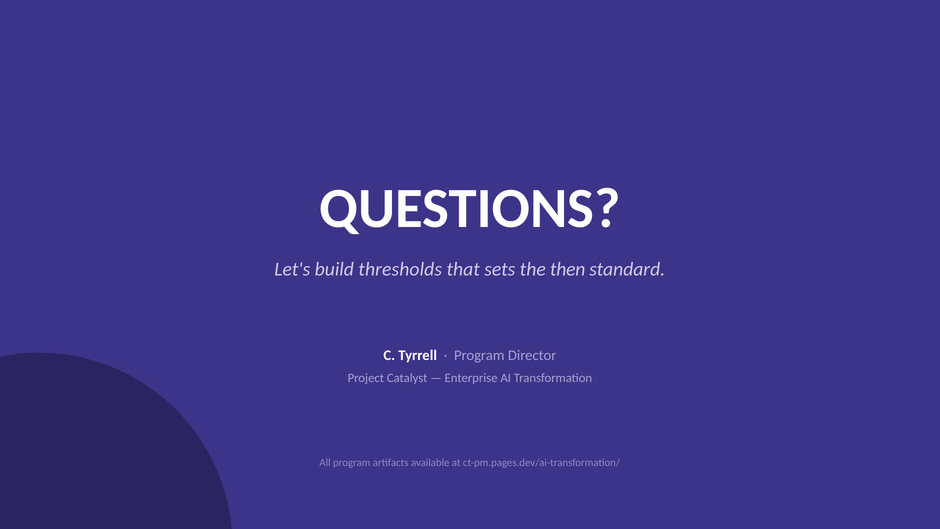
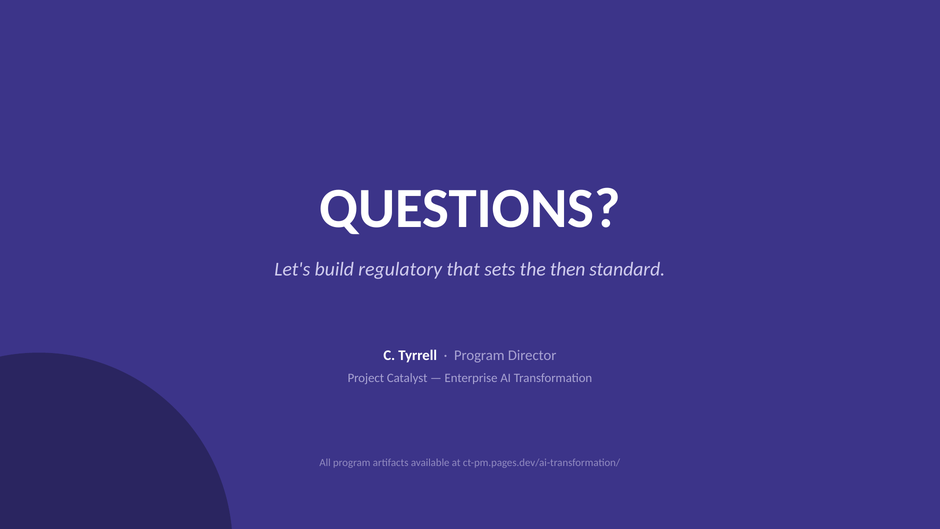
thresholds: thresholds -> regulatory
